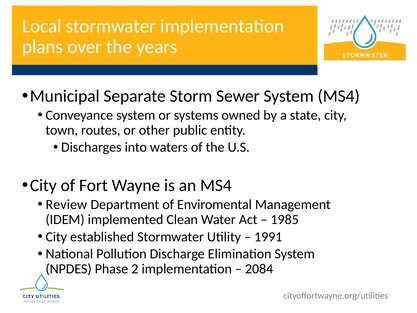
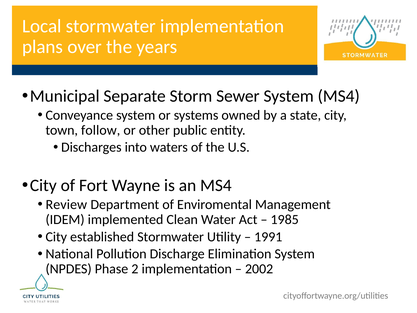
routes: routes -> follow
2084: 2084 -> 2002
